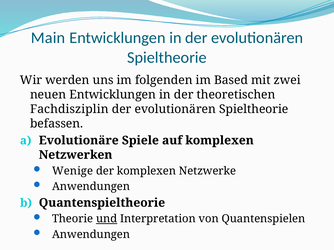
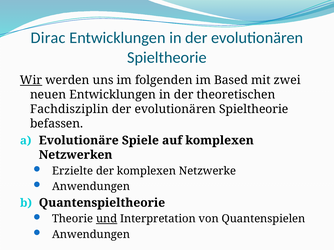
Main: Main -> Dirac
Wir underline: none -> present
Wenige: Wenige -> Erzielte
